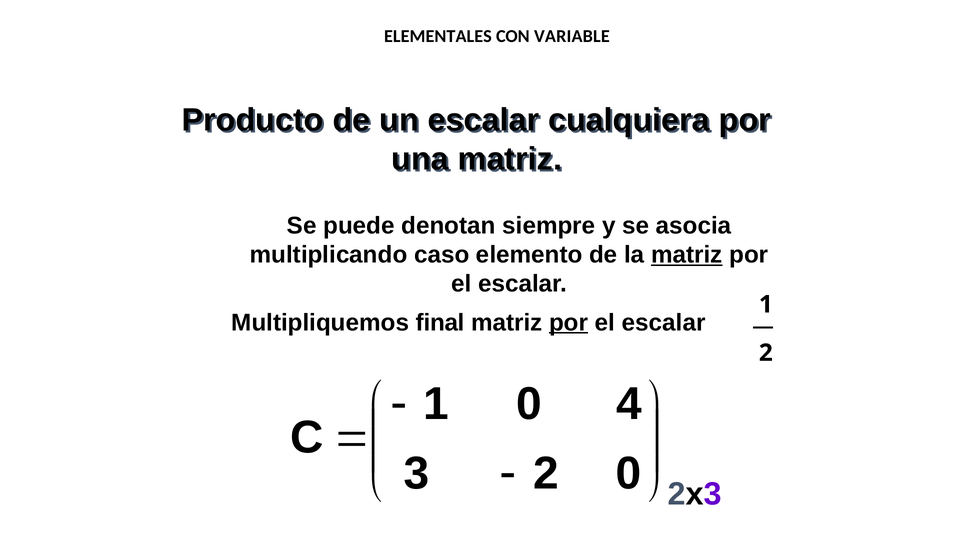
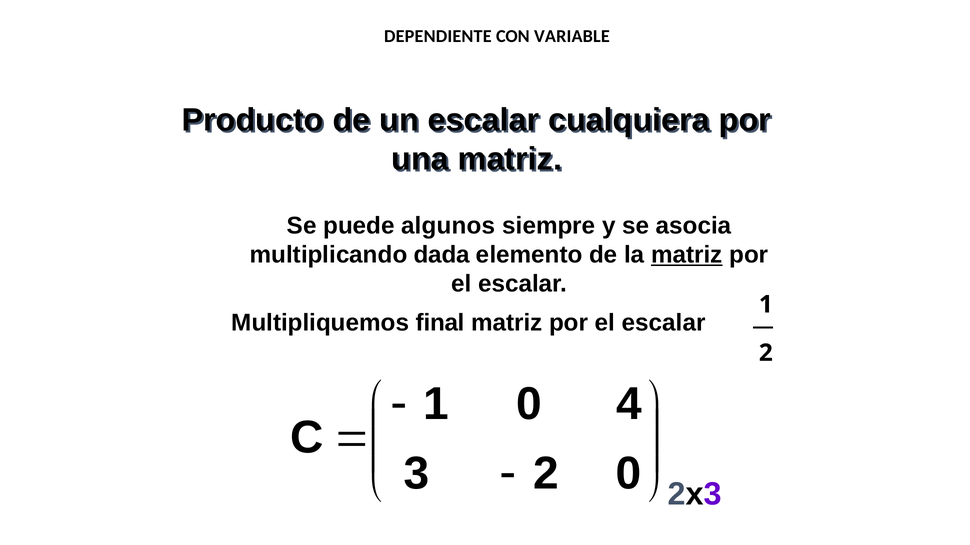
ELEMENTALES: ELEMENTALES -> DEPENDIENTE
denotan: denotan -> algunos
caso: caso -> dada
por at (569, 323) underline: present -> none
